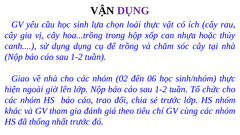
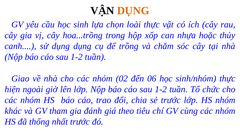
DỤNG at (133, 11) colour: purple -> orange
